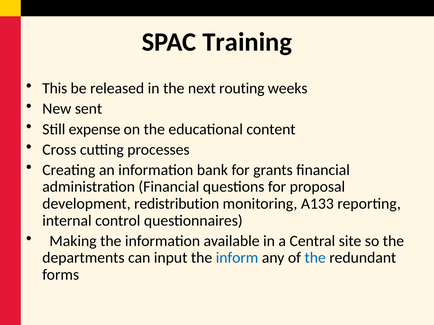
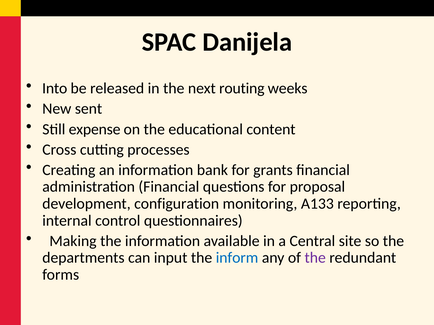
Training: Training -> Danijela
This: This -> Into
redistribution: redistribution -> configuration
the at (315, 258) colour: blue -> purple
